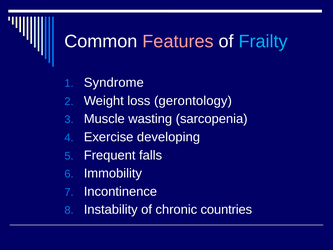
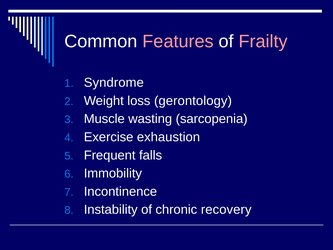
Frailty colour: light blue -> pink
developing: developing -> exhaustion
countries: countries -> recovery
